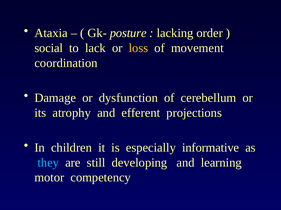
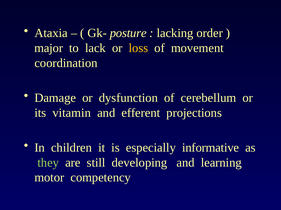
social: social -> major
atrophy: atrophy -> vitamin
they colour: light blue -> light green
